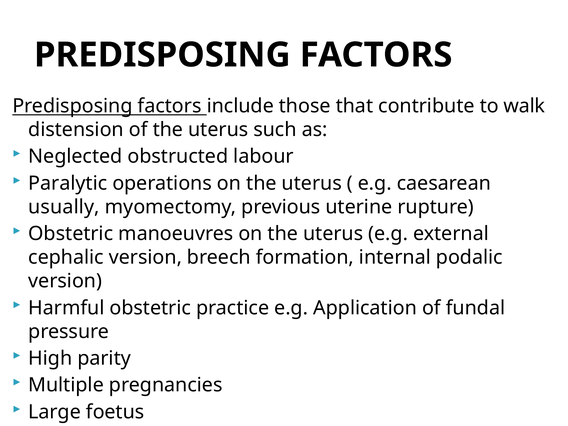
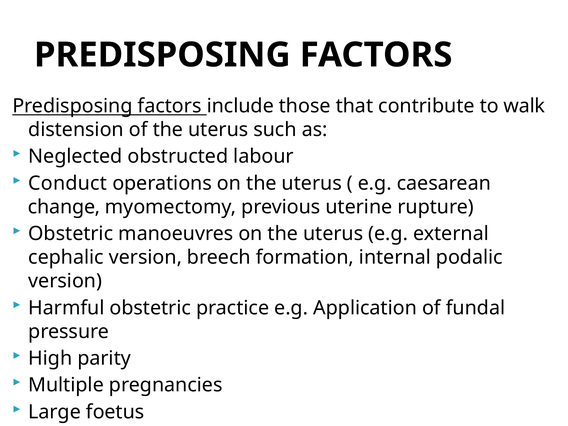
Paralytic: Paralytic -> Conduct
usually: usually -> change
